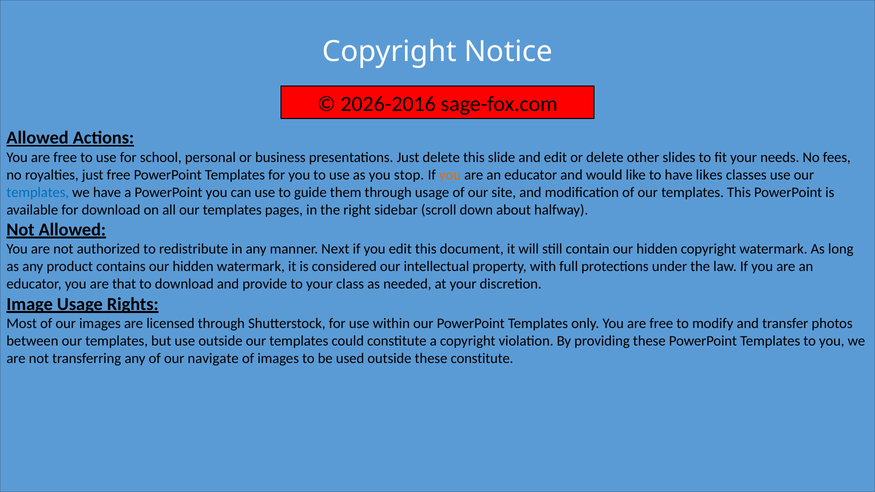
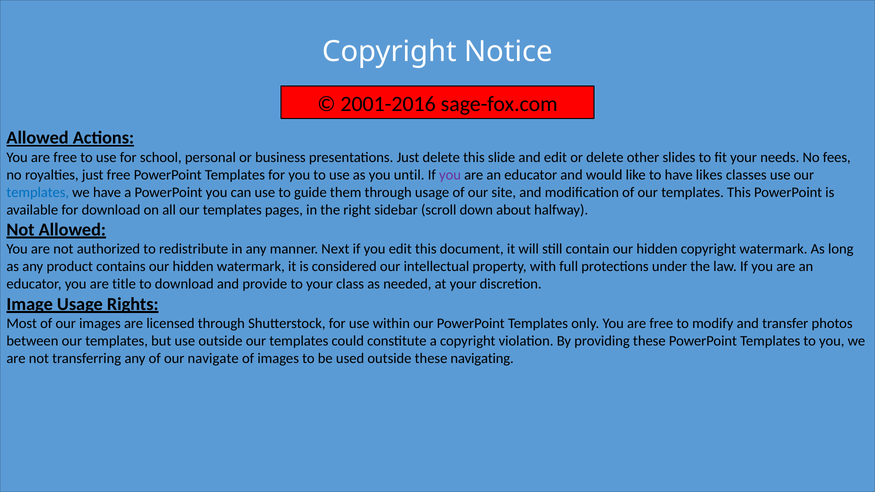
2026-2016: 2026-2016 -> 2001-2016
stop: stop -> until
you at (450, 175) colour: orange -> purple
that: that -> title
these constitute: constitute -> navigating
